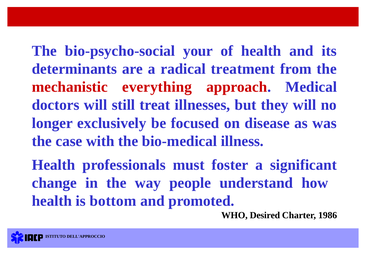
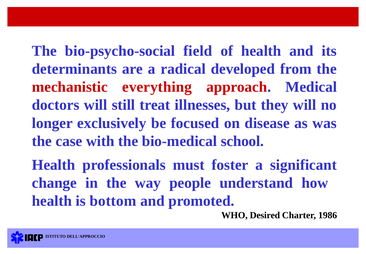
your: your -> field
treatment: treatment -> developed
illness: illness -> school
